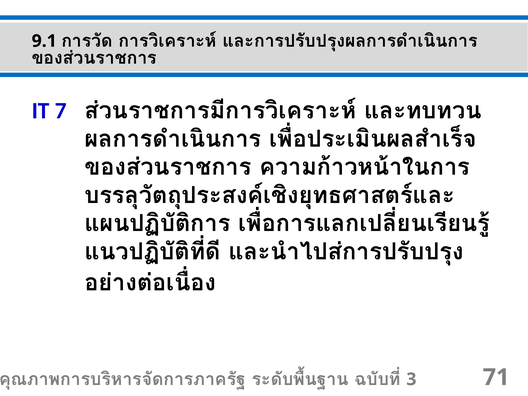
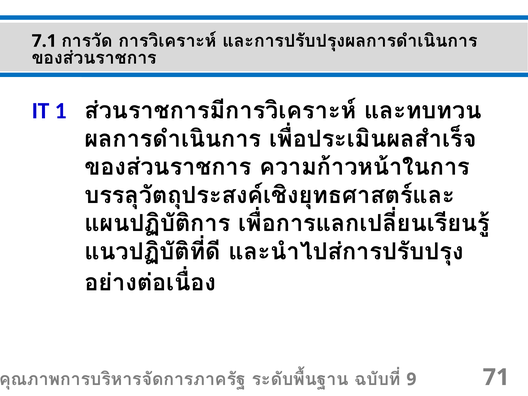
9.1: 9.1 -> 7.1
7: 7 -> 1
3: 3 -> 9
